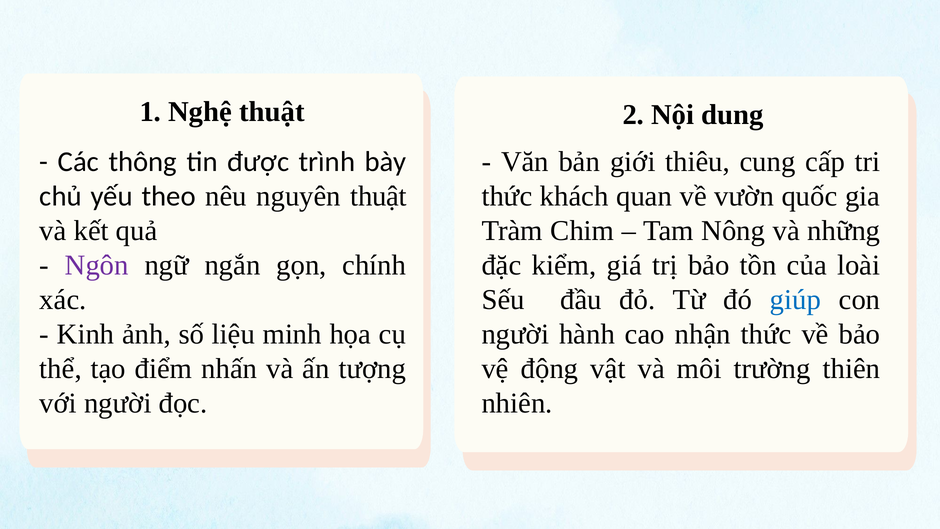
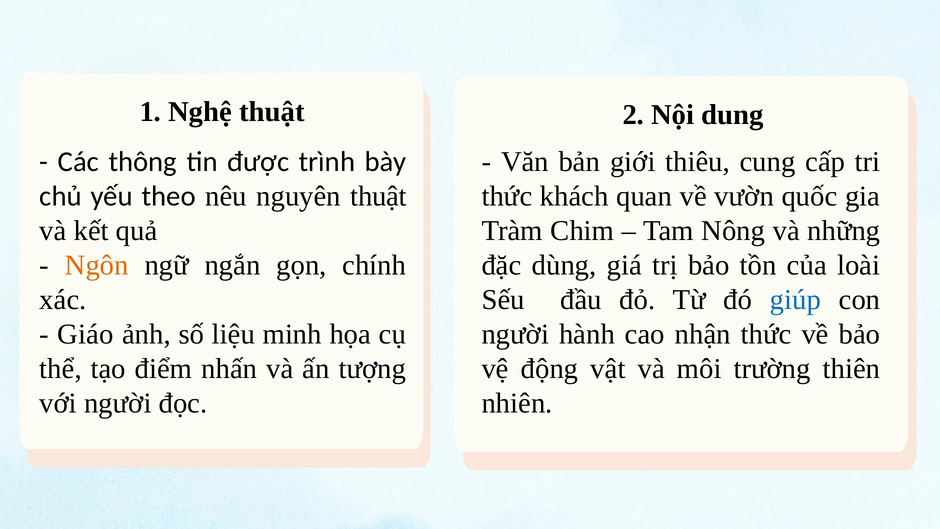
Ngôn colour: purple -> orange
kiểm: kiểm -> dùng
Kinh: Kinh -> Giáo
